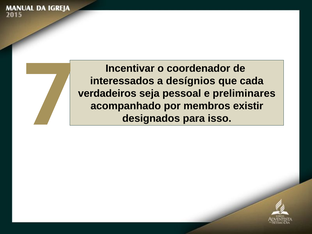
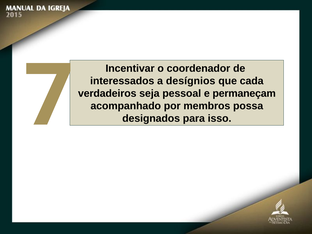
preliminares: preliminares -> permaneçam
existir: existir -> possa
